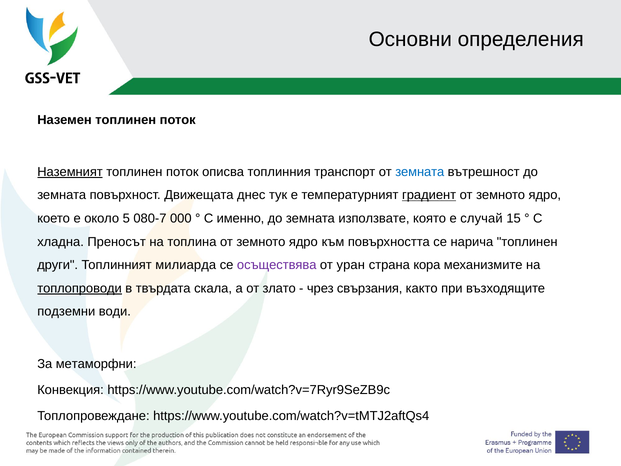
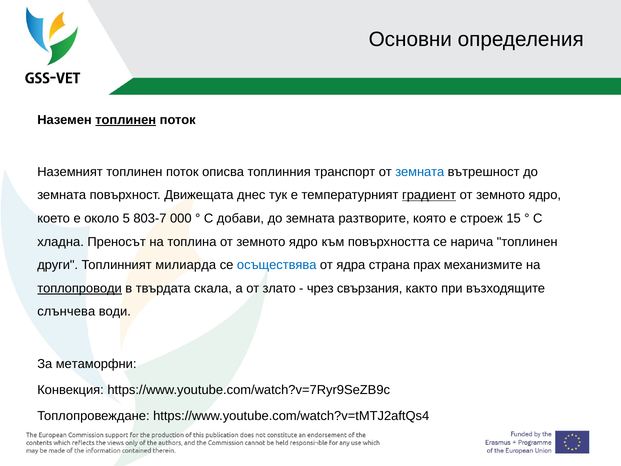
топлинен at (126, 120) underline: none -> present
Наземният underline: present -> none
080-7: 080-7 -> 803-7
именно: именно -> добави
използвате: използвате -> разтворите
случай: случай -> строеж
осъществява colour: purple -> blue
уран: уран -> ядра
кора: кора -> прах
подземни: подземни -> слънчева
